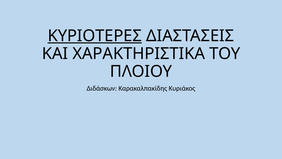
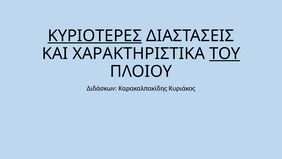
ΤΟΥ underline: none -> present
